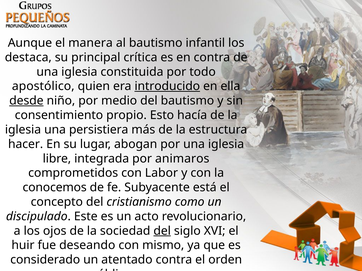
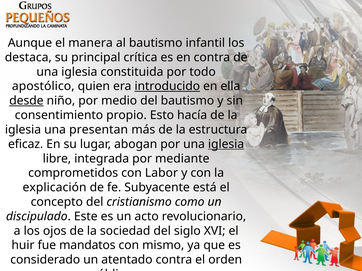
persistiera: persistiera -> presentan
hacer: hacer -> eficaz
iglesia at (226, 144) underline: none -> present
animaros: animaros -> mediante
conocemos: conocemos -> explicación
del at (162, 231) underline: present -> none
deseando: deseando -> mandatos
